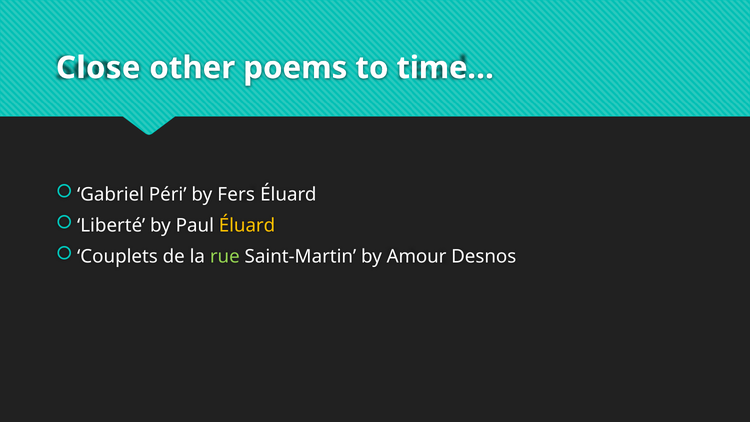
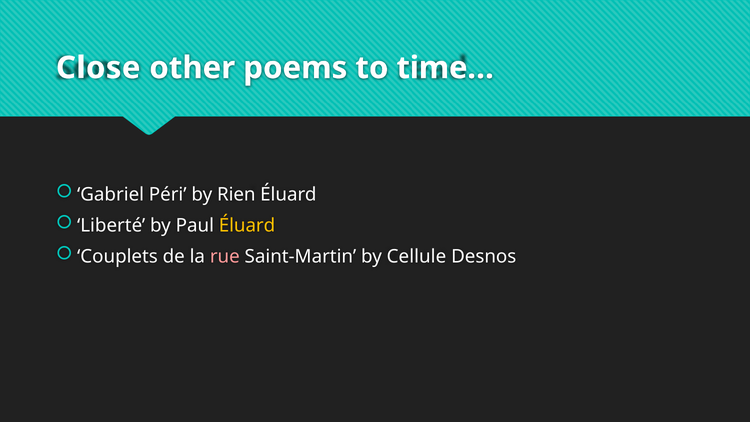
Fers: Fers -> Rien
rue colour: light green -> pink
Amour: Amour -> Cellule
